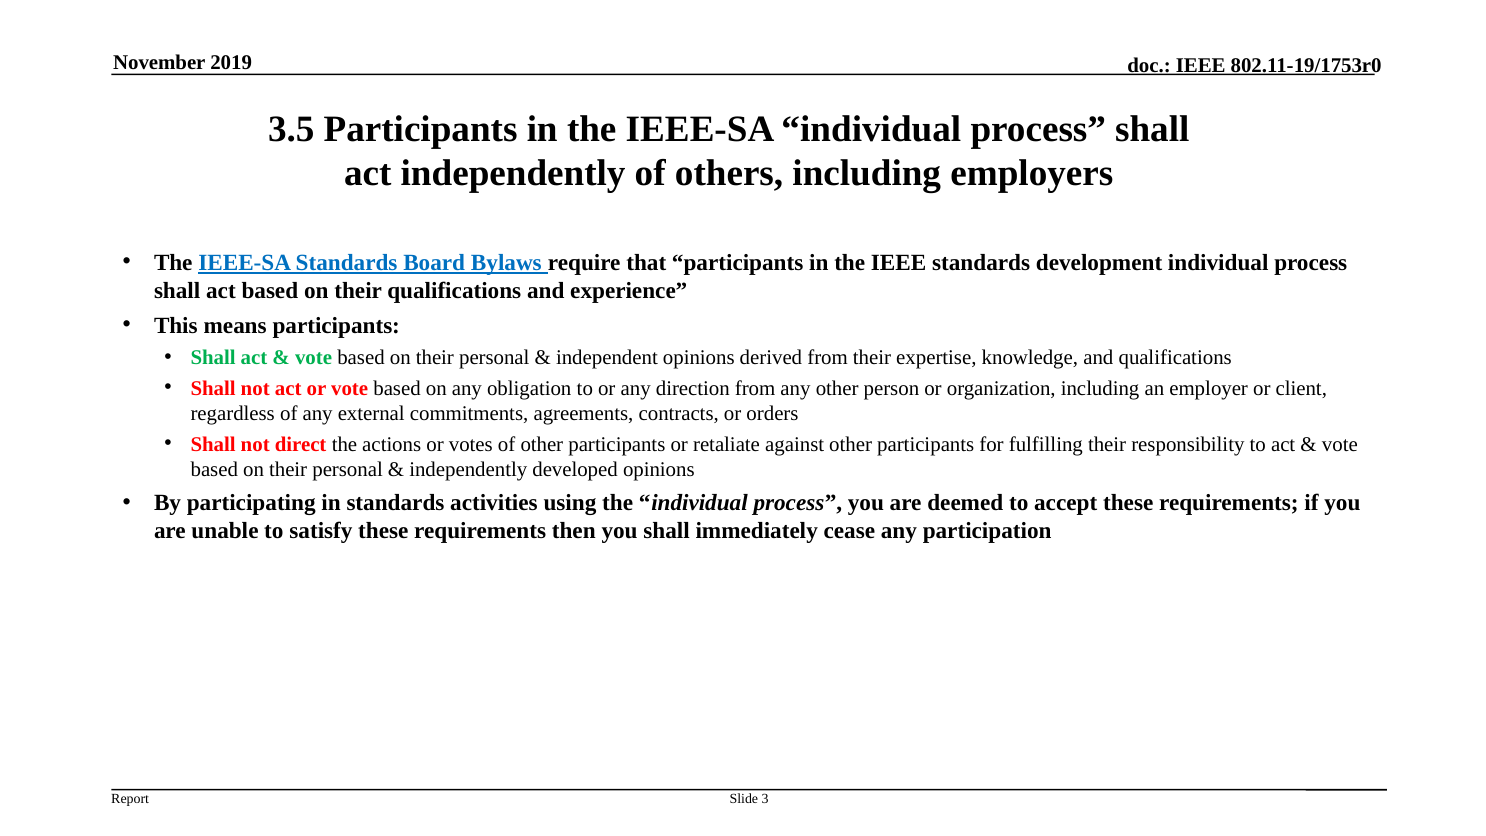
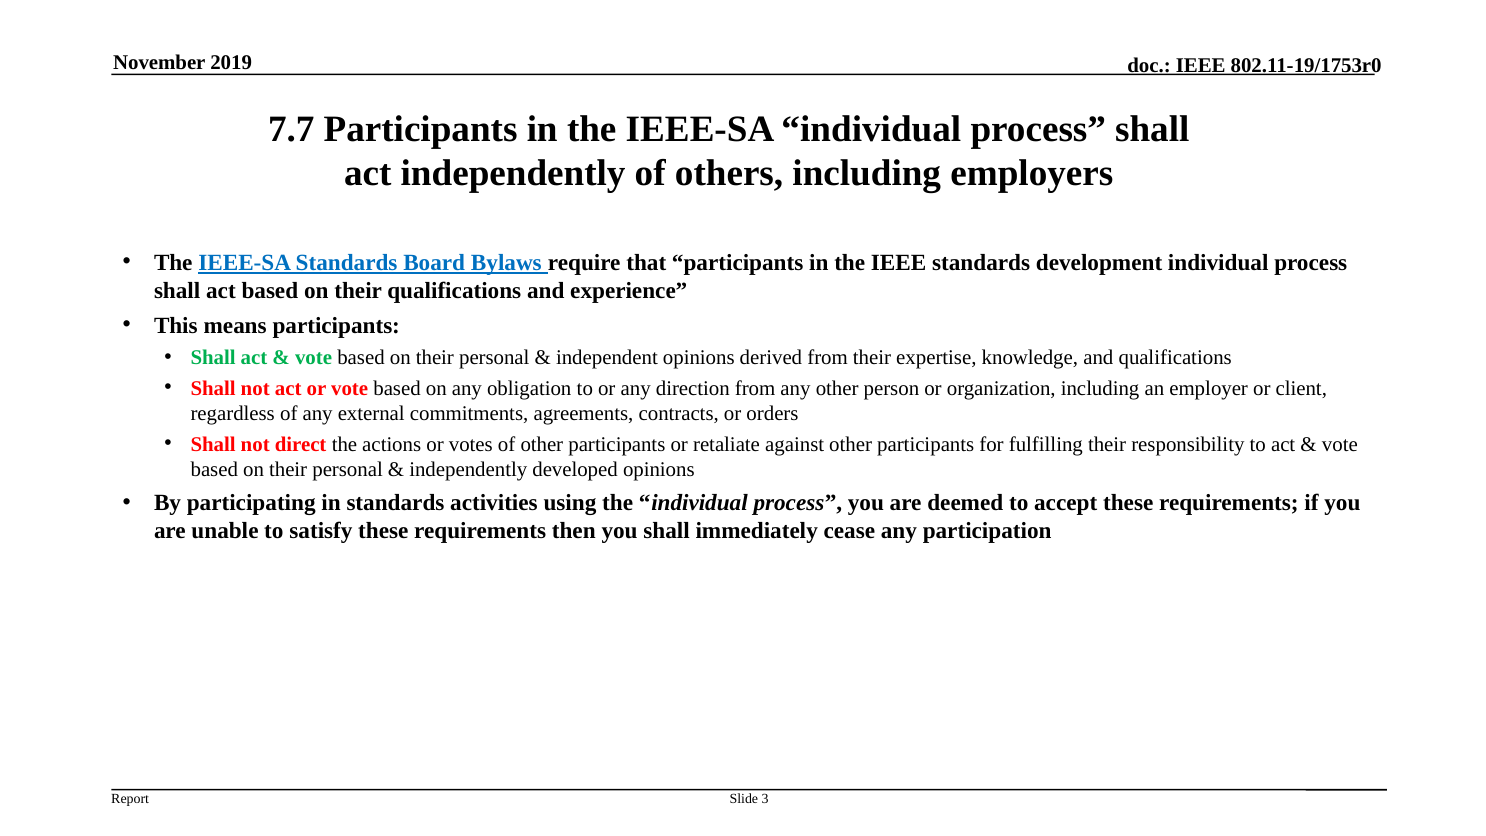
3.5: 3.5 -> 7.7
